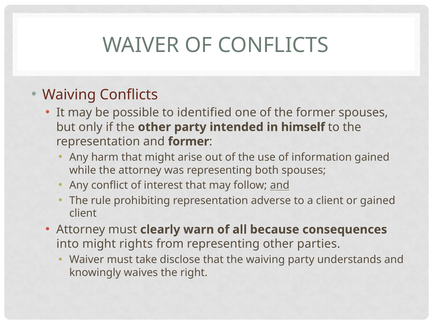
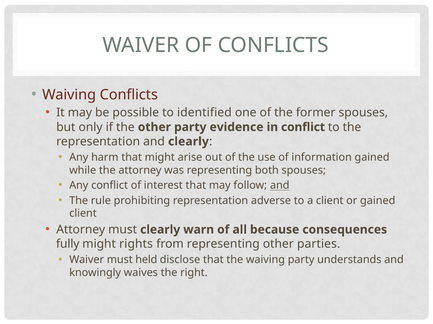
intended: intended -> evidence
in himself: himself -> conflict
and former: former -> clearly
into: into -> fully
take: take -> held
